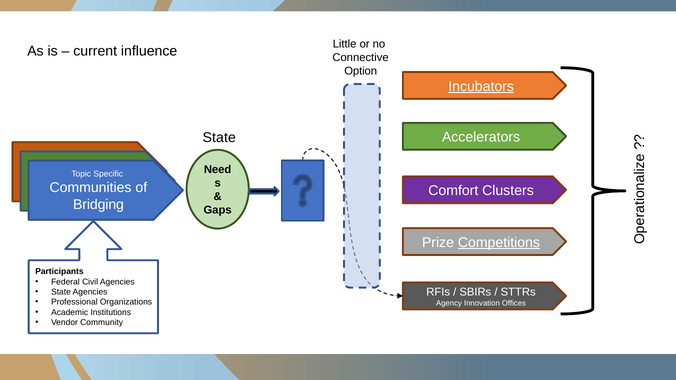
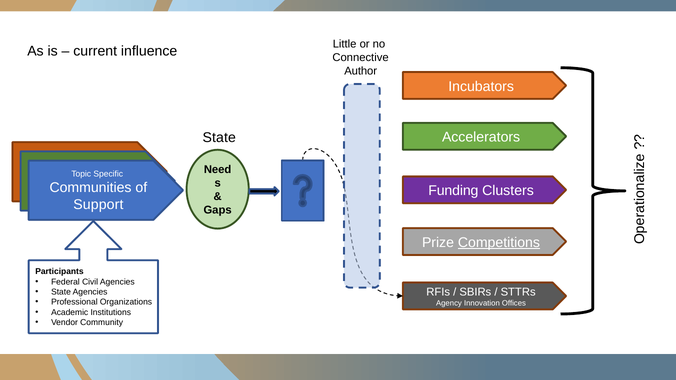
Option: Option -> Author
Incubators underline: present -> none
Comfort: Comfort -> Funding
Bridging: Bridging -> Support
